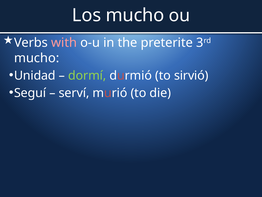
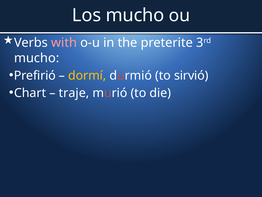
Unidad: Unidad -> Prefirió
dormí colour: light green -> yellow
Seguí: Seguí -> Chart
serví: serví -> traje
